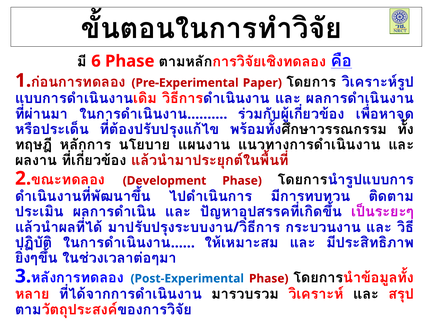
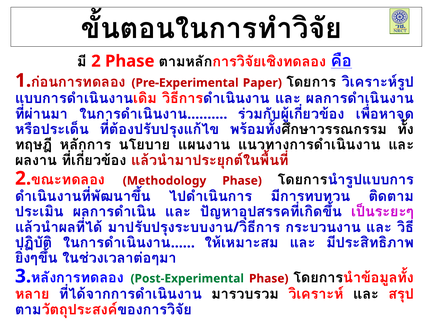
6 at (96, 61): 6 -> 2
Development: Development -> Methodology
Post-Experimental colour: blue -> green
